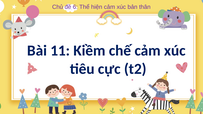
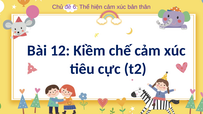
11: 11 -> 12
